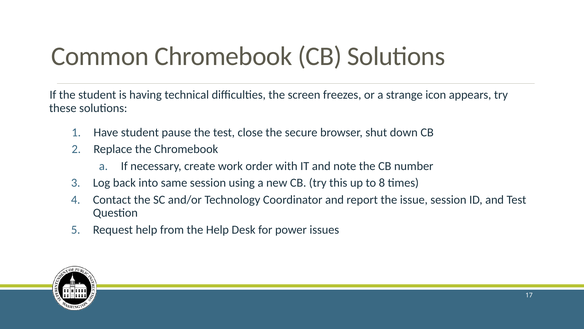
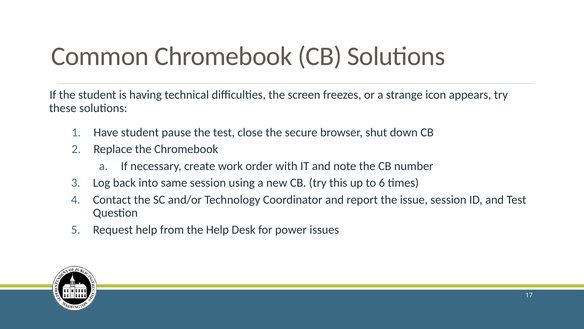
8: 8 -> 6
